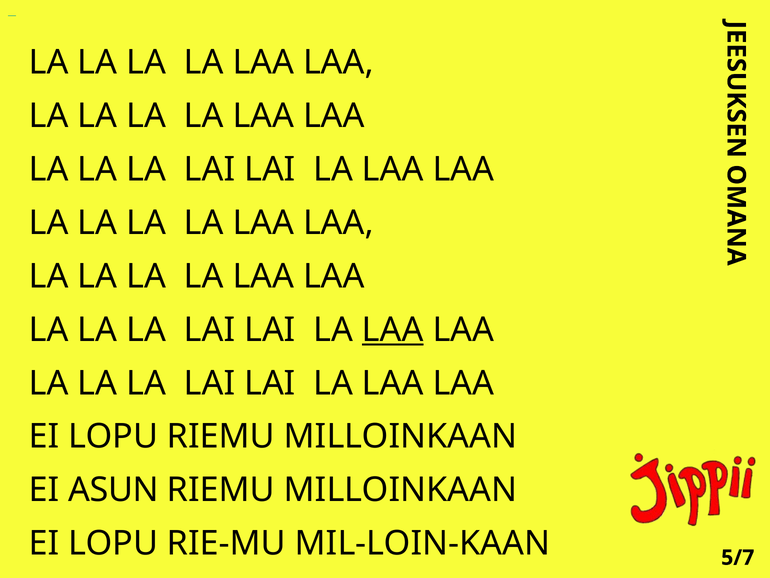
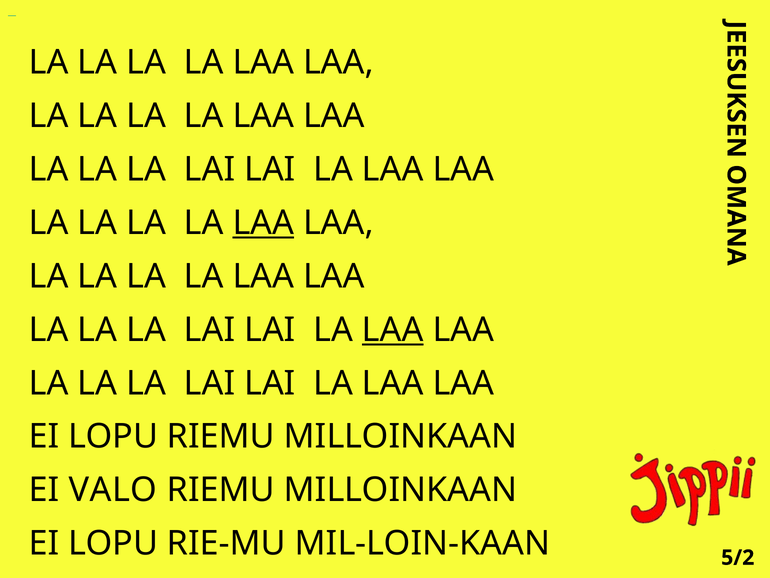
LAA at (263, 223) underline: none -> present
ASUN: ASUN -> VALO
5/7: 5/7 -> 5/2
